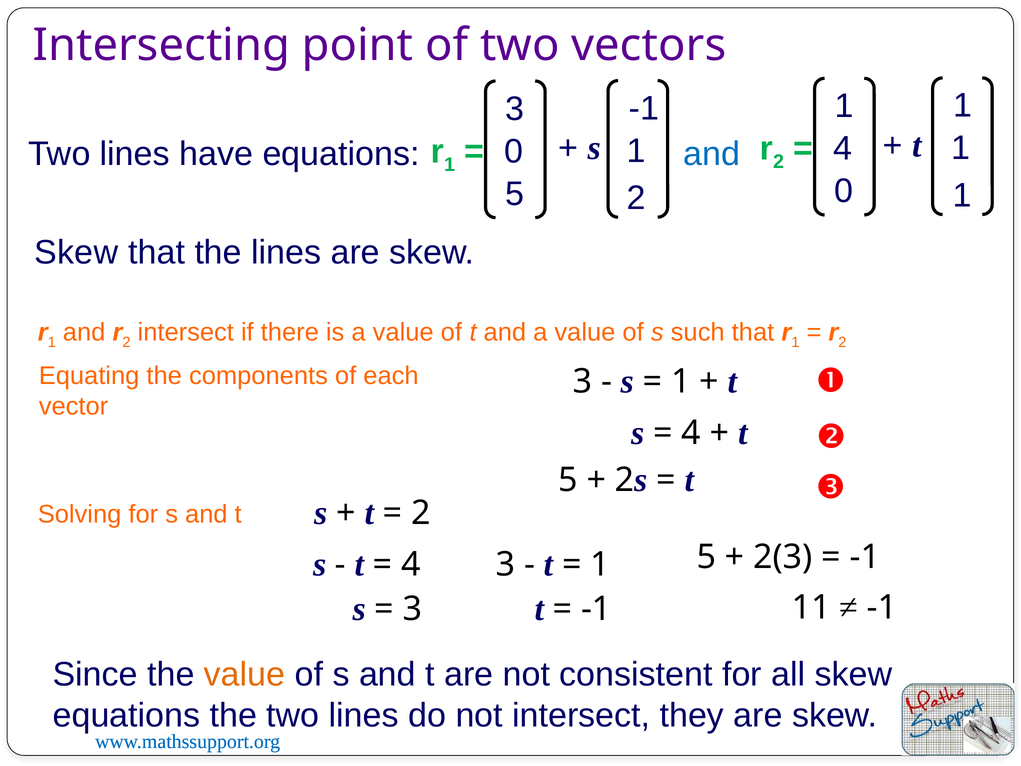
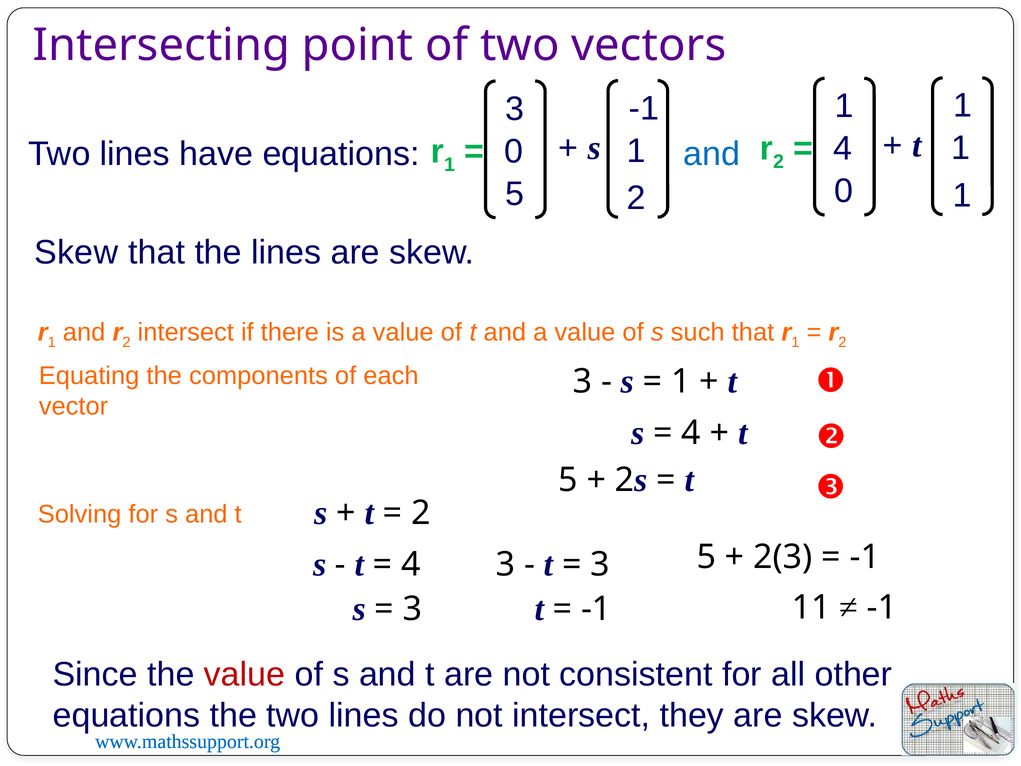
1 at (600, 564): 1 -> 3
value at (245, 674) colour: orange -> red
all skew: skew -> other
